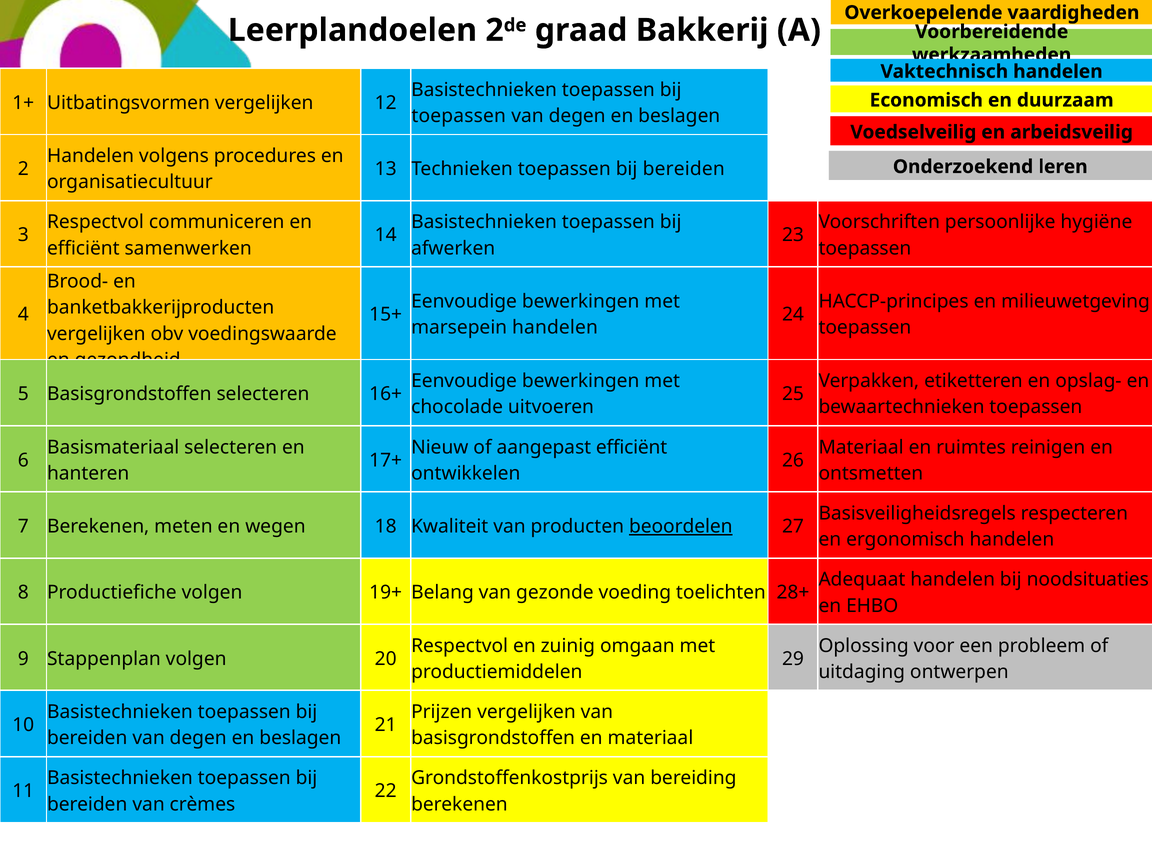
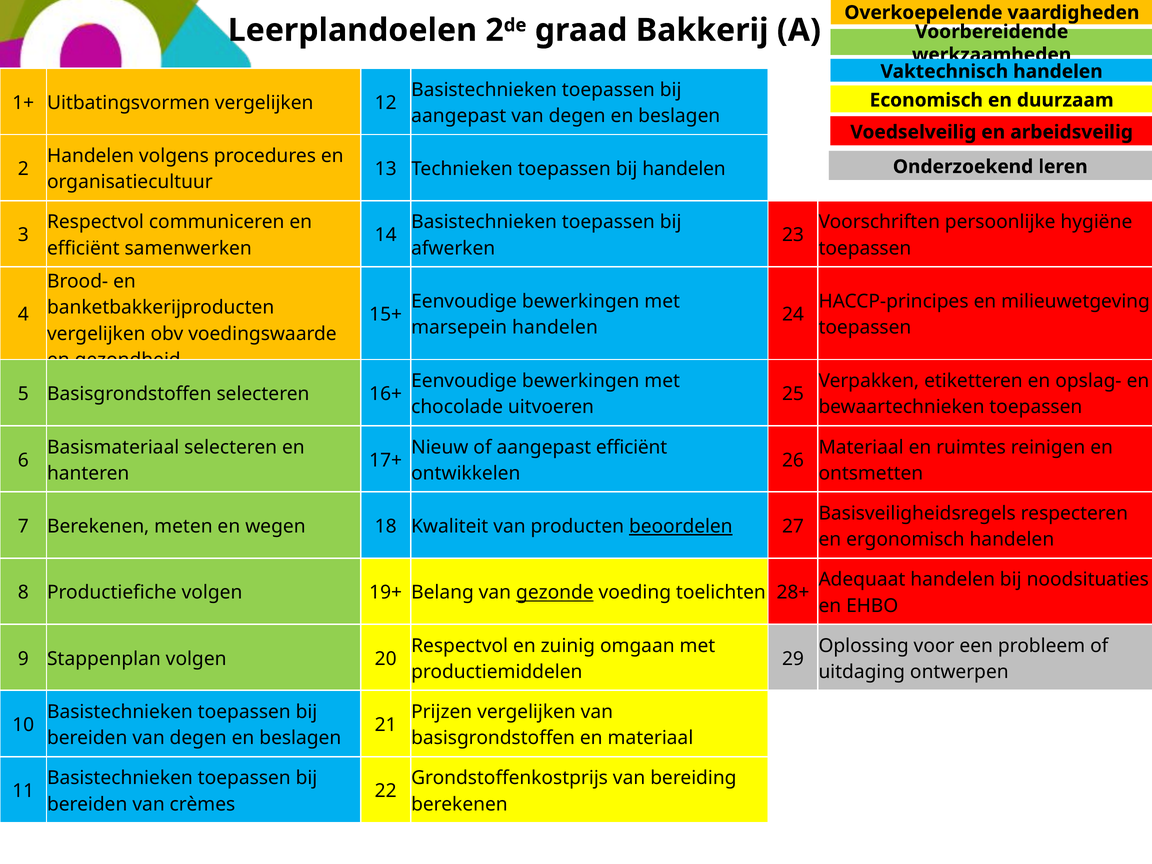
toepassen at (459, 116): toepassen -> aangepast
Technieken toepassen bij bereiden: bereiden -> handelen
gezonde underline: none -> present
